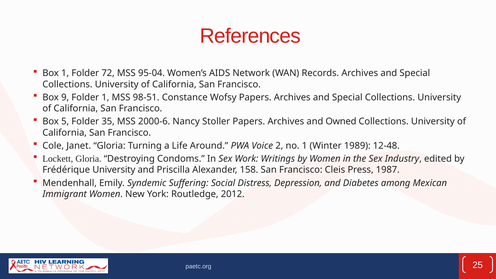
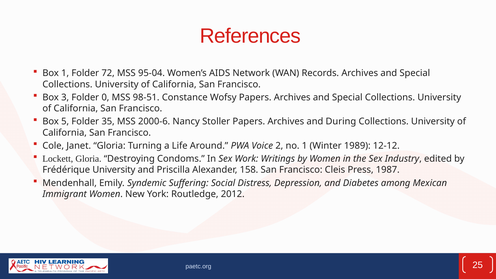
9: 9 -> 3
Folder 1: 1 -> 0
Owned: Owned -> During
12-48: 12-48 -> 12-12
